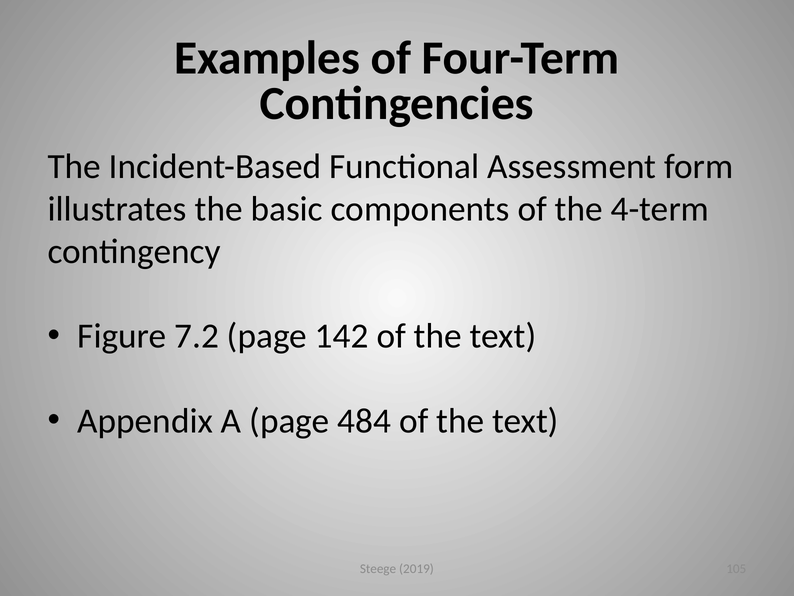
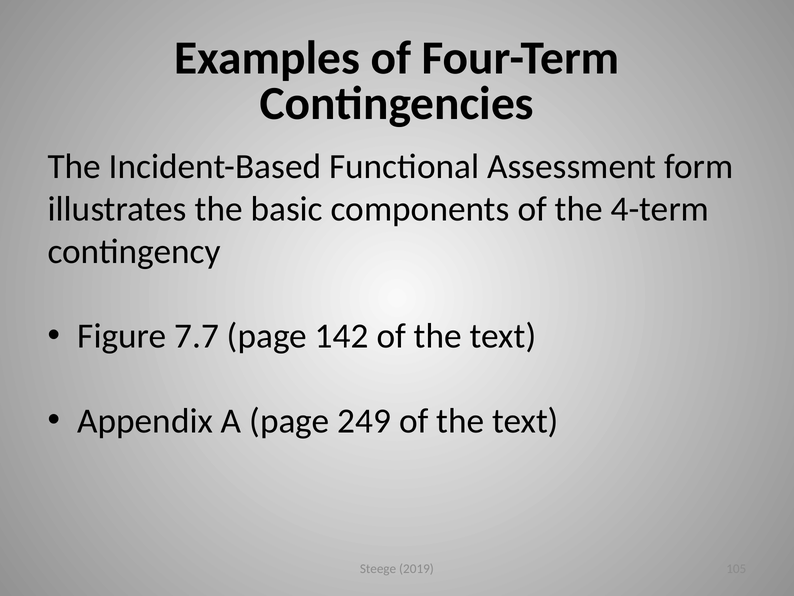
7.2: 7.2 -> 7.7
484: 484 -> 249
